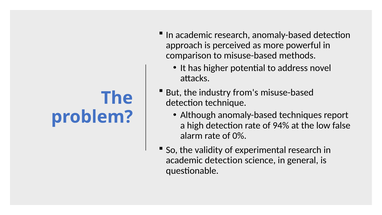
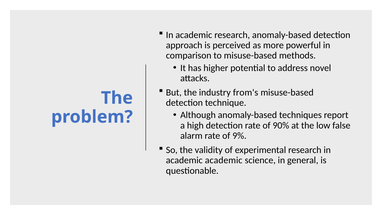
94%: 94% -> 90%
0%: 0% -> 9%
academic detection: detection -> academic
